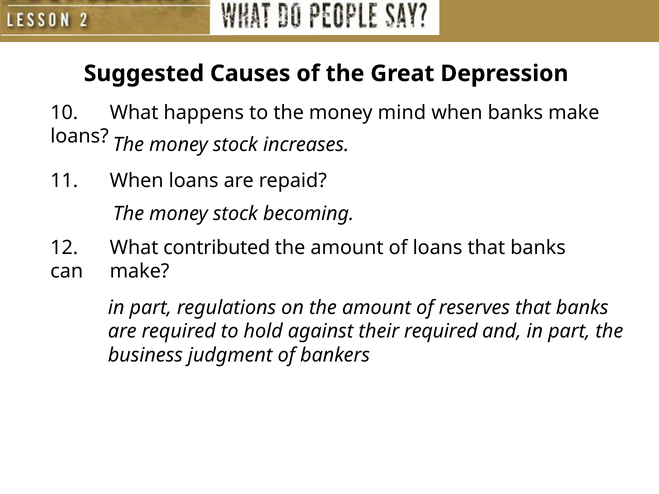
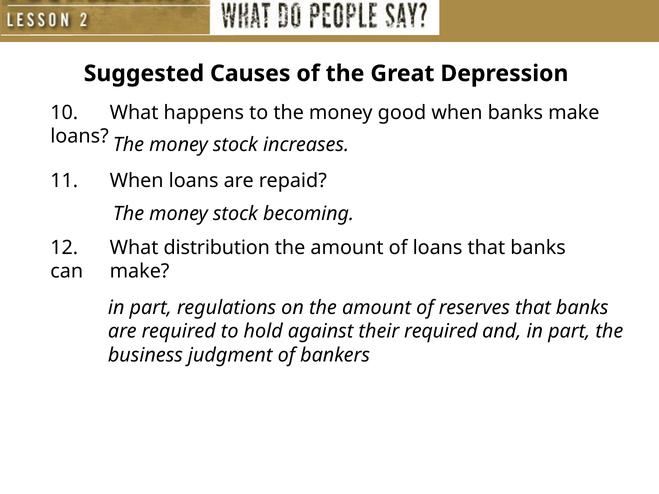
mind: mind -> good
contributed: contributed -> distribution
